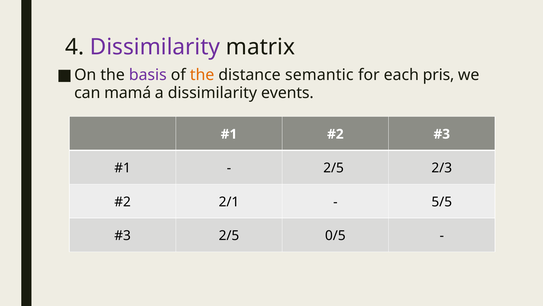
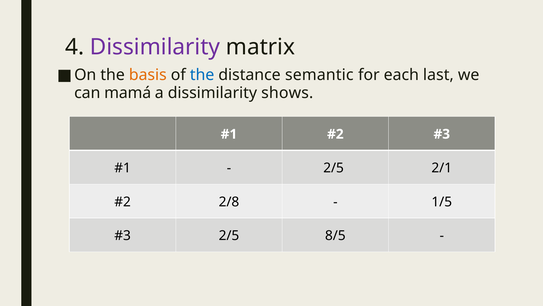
basis colour: purple -> orange
the at (202, 75) colour: orange -> blue
pris: pris -> last
events: events -> shows
2/3: 2/3 -> 2/1
2/1: 2/1 -> 2/8
5/5: 5/5 -> 1/5
0/5: 0/5 -> 8/5
